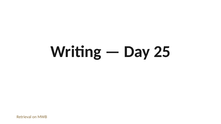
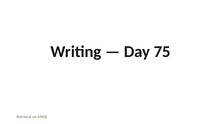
25: 25 -> 75
